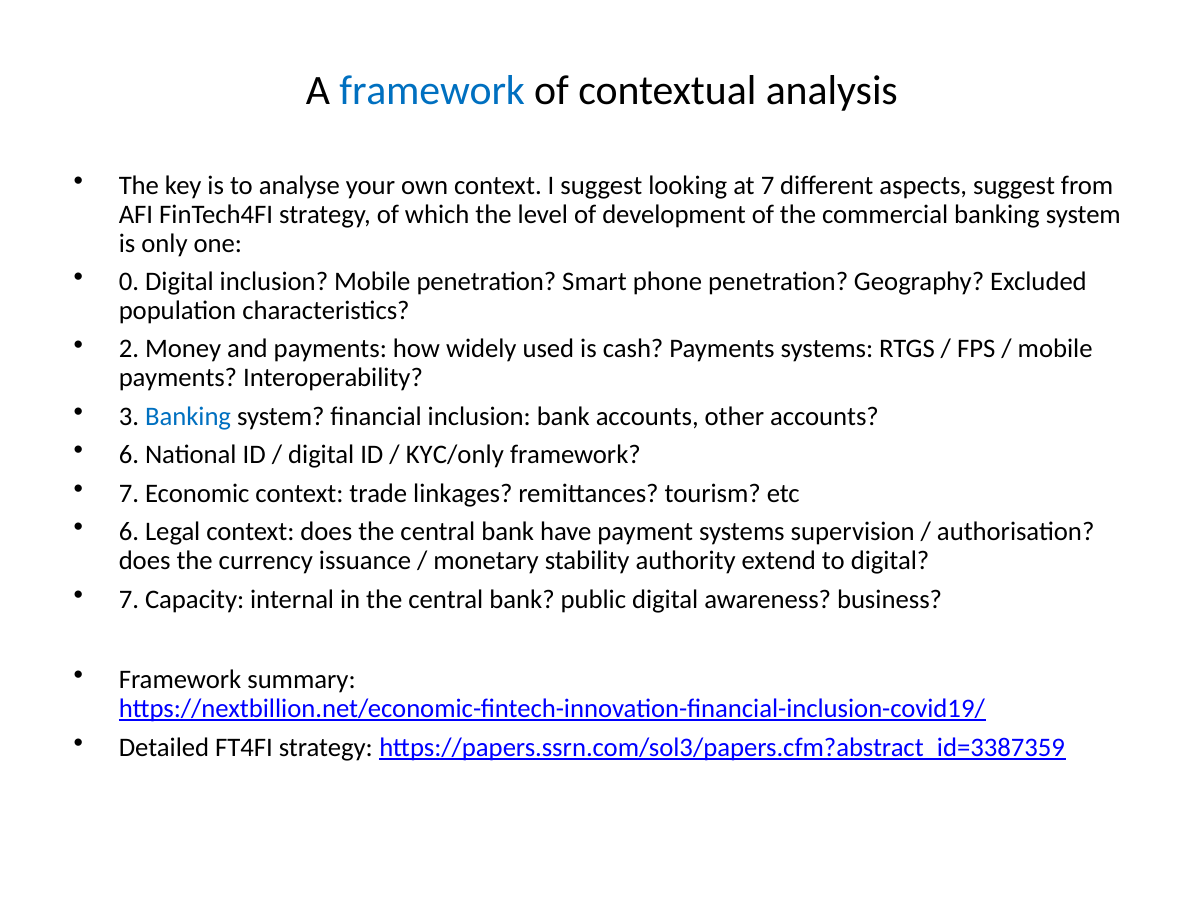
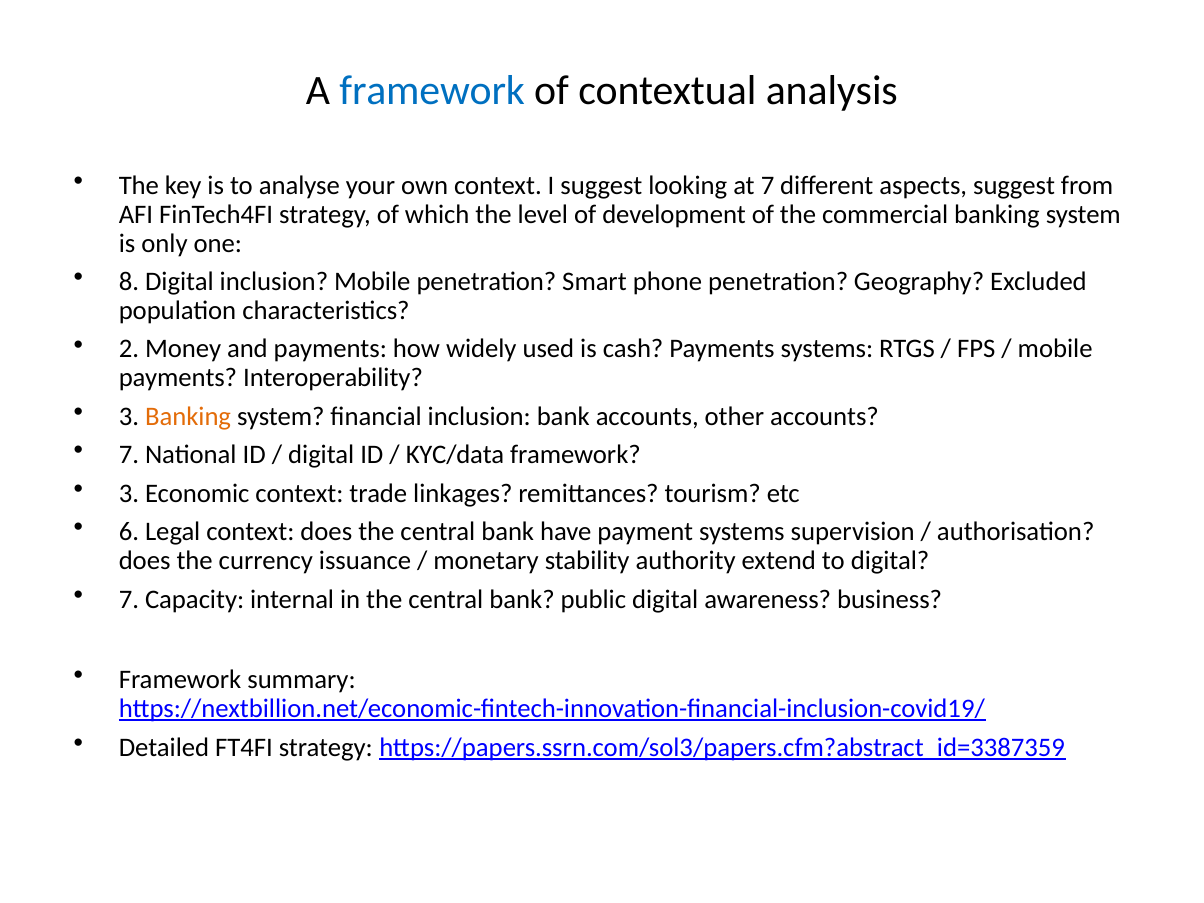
0: 0 -> 8
Banking at (188, 416) colour: blue -> orange
6 at (129, 455): 6 -> 7
KYC/only: KYC/only -> KYC/data
7 at (129, 493): 7 -> 3
